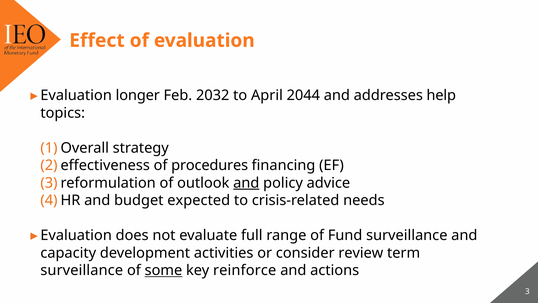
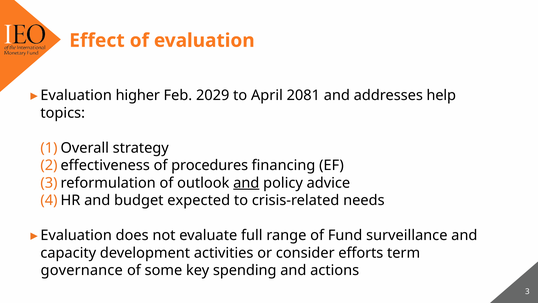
longer: longer -> higher
2032: 2032 -> 2029
2044: 2044 -> 2081
review: review -> efforts
surveillance at (82, 270): surveillance -> governance
some underline: present -> none
reinforce: reinforce -> spending
